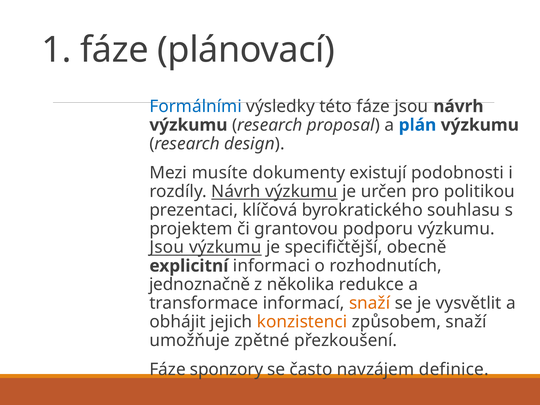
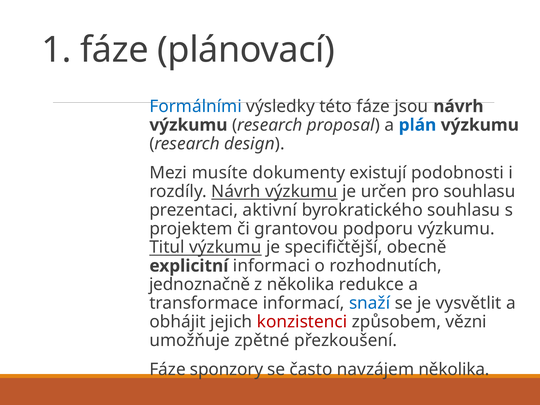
pro politikou: politikou -> souhlasu
klíčová: klíčová -> aktivní
Jsou at (167, 247): Jsou -> Titul
snaží at (370, 303) colour: orange -> blue
konzistenci colour: orange -> red
způsobem snaží: snaží -> vězni
navzájem definice: definice -> několika
